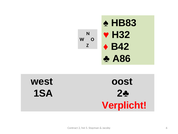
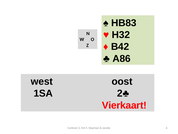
Verplicht: Verplicht -> Vierkaart
